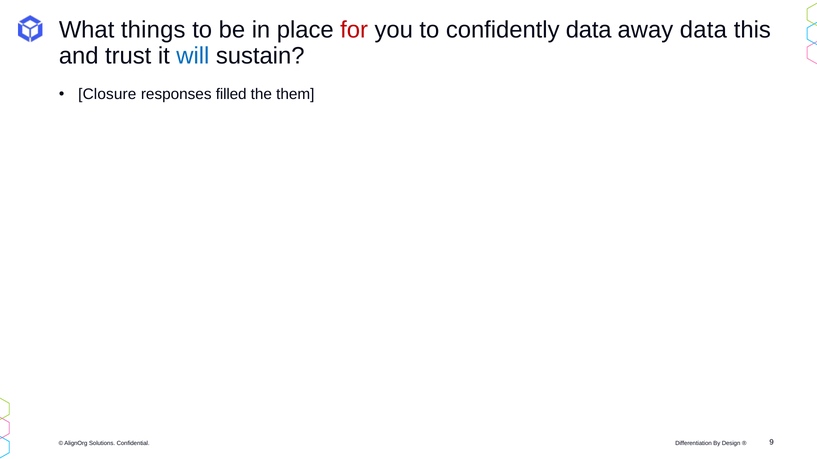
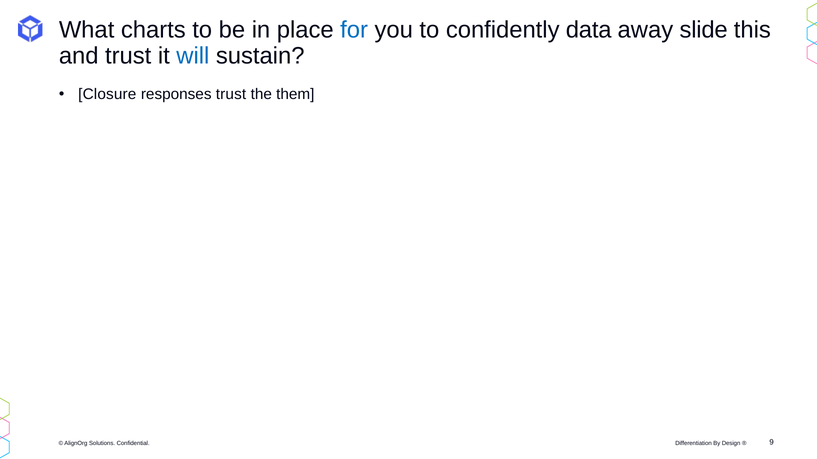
things: things -> charts
for colour: red -> blue
away data: data -> slide
responses filled: filled -> trust
